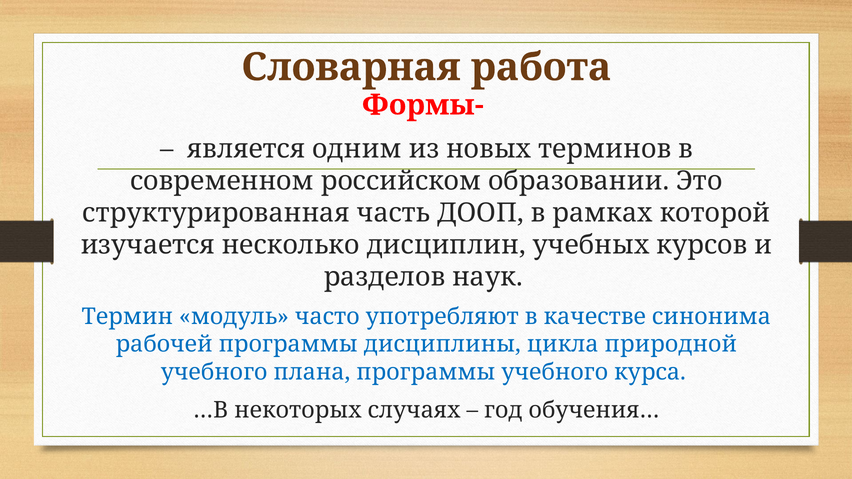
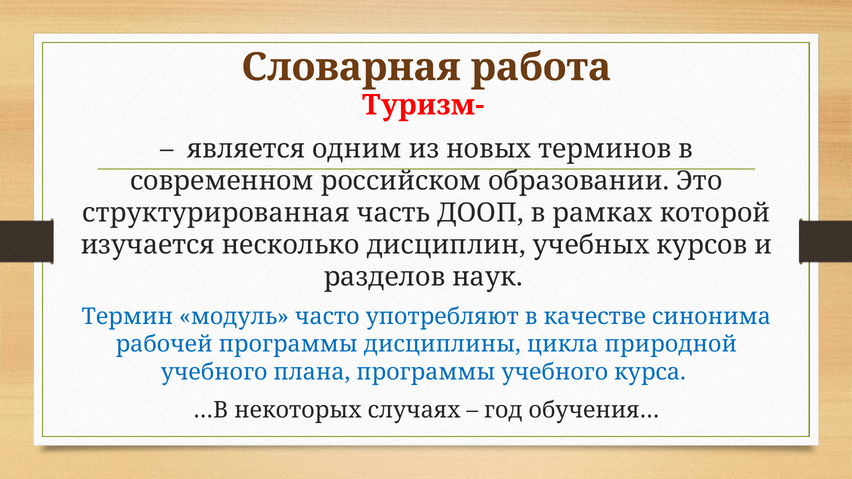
Формы-: Формы- -> Туризм-
